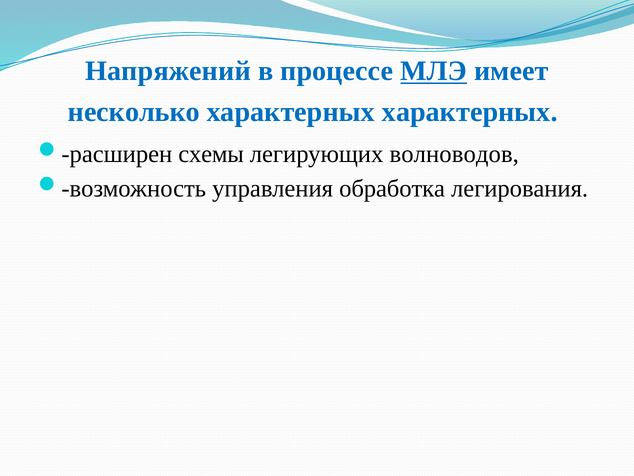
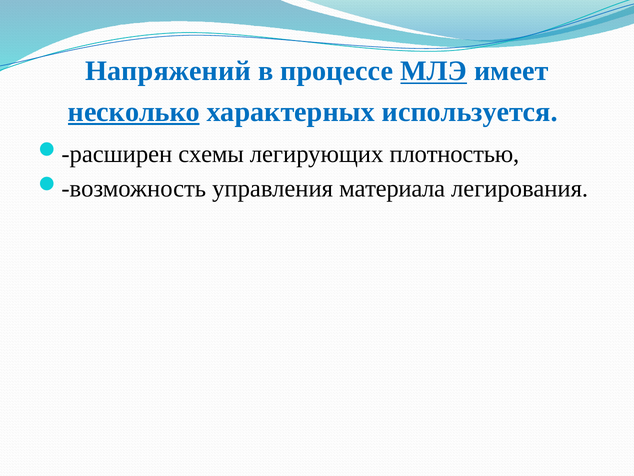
несколько underline: none -> present
характерных характерных: характерных -> используется
волноводов: волноводов -> плотностью
обработка: обработка -> материала
